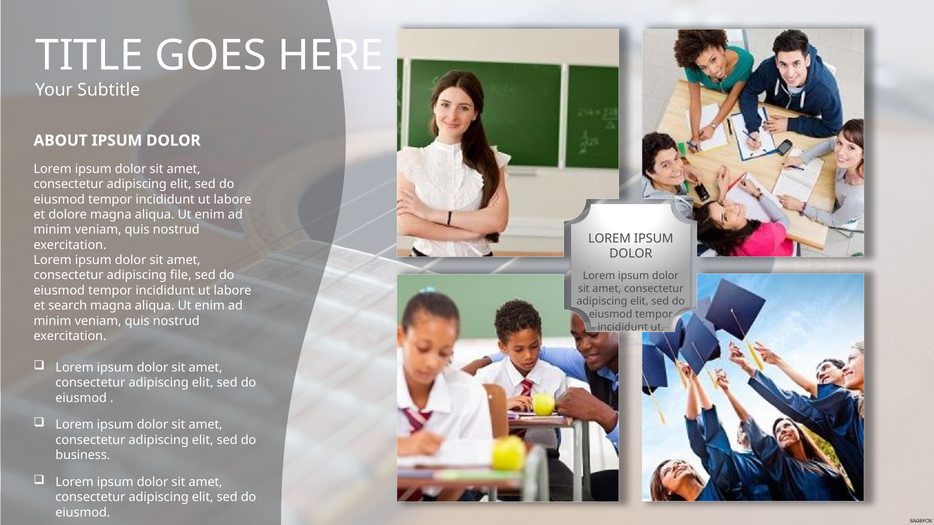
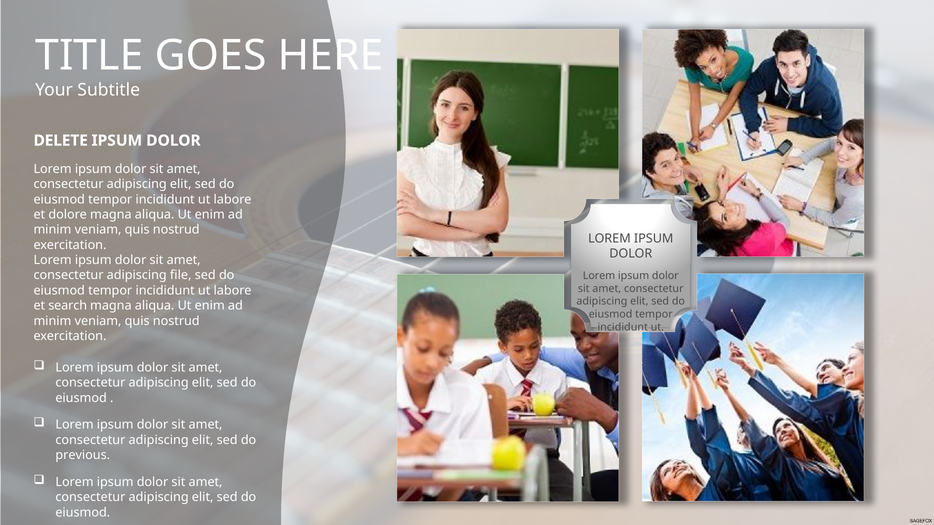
ABOUT: ABOUT -> DELETE
business: business -> previous
